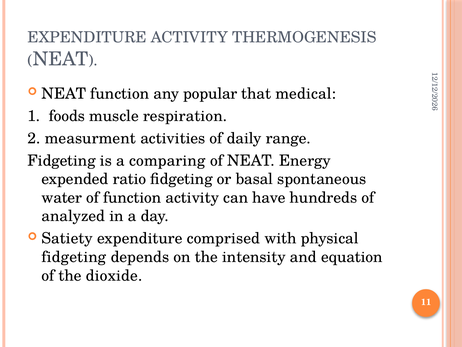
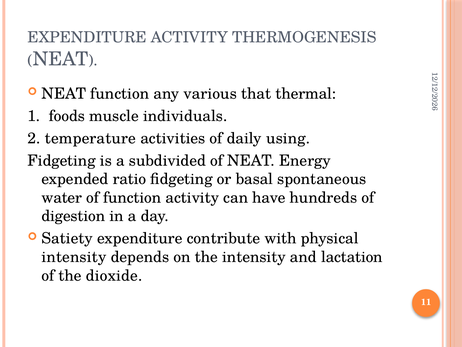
popular: popular -> various
medical: medical -> thermal
respiration: respiration -> individuals
measurment: measurment -> temperature
range: range -> using
comparing: comparing -> subdivided
analyzed: analyzed -> digestion
comprised: comprised -> contribute
fidgeting at (74, 257): fidgeting -> intensity
equation: equation -> lactation
